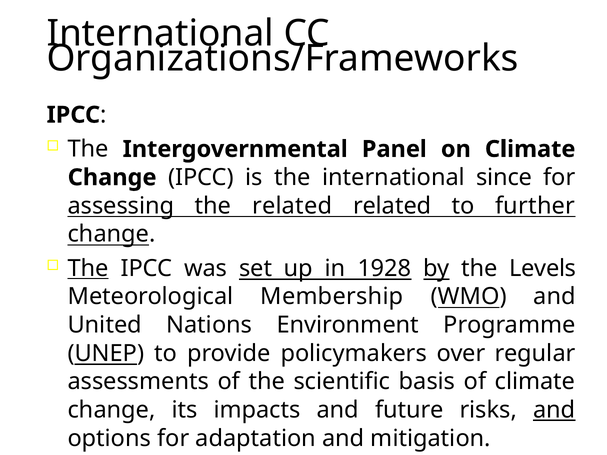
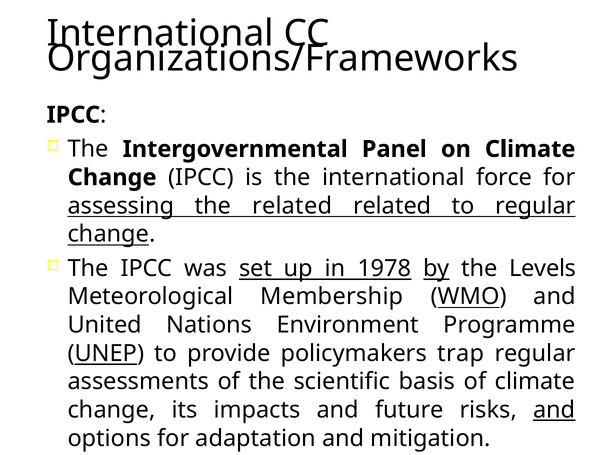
since: since -> force
to further: further -> regular
The at (88, 268) underline: present -> none
1928: 1928 -> 1978
over: over -> trap
